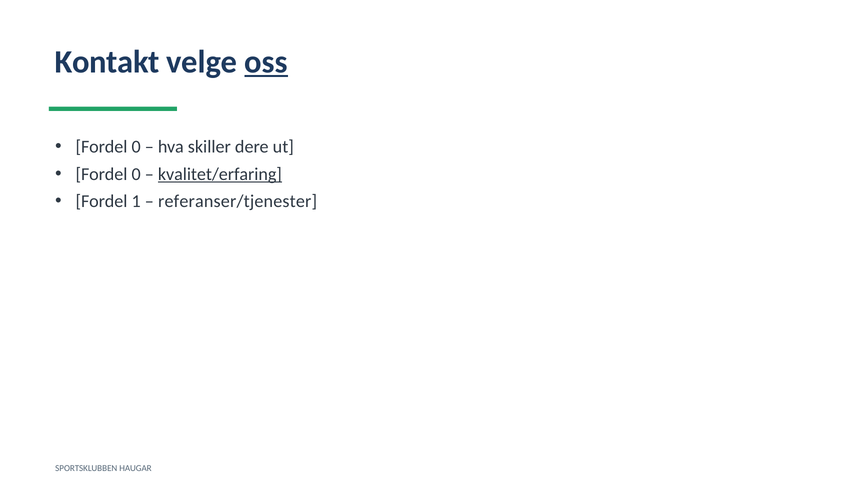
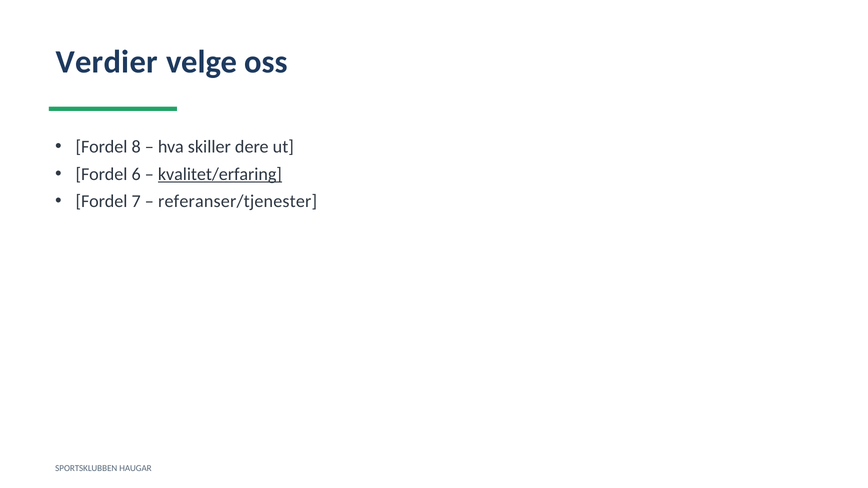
Kontakt: Kontakt -> Verdier
oss underline: present -> none
0 at (136, 147): 0 -> 8
0 at (136, 174): 0 -> 6
1: 1 -> 7
